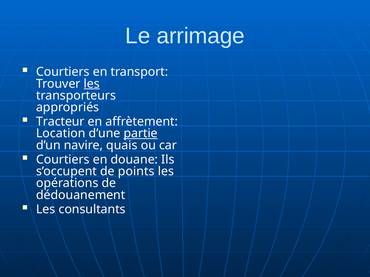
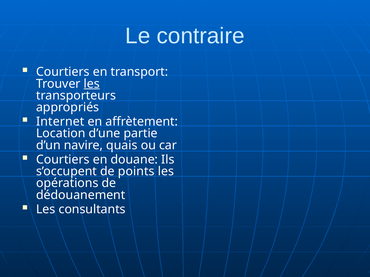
arrimage: arrimage -> contraire
Tracteur: Tracteur -> Internet
partie underline: present -> none
